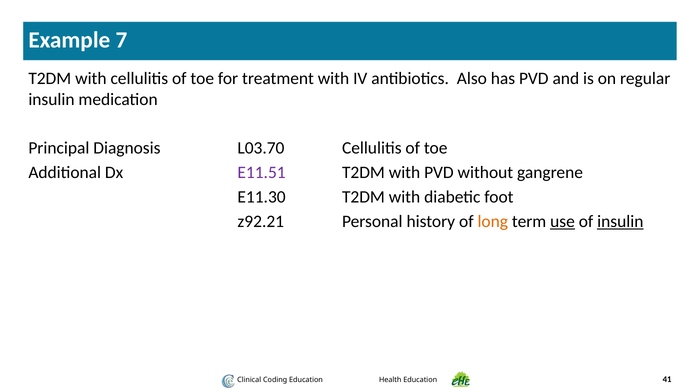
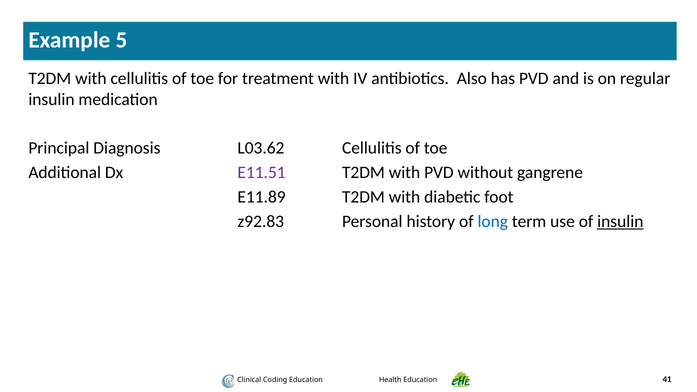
7: 7 -> 5
L03.70: L03.70 -> L03.62
E11.30: E11.30 -> E11.89
z92.21: z92.21 -> z92.83
long colour: orange -> blue
use underline: present -> none
